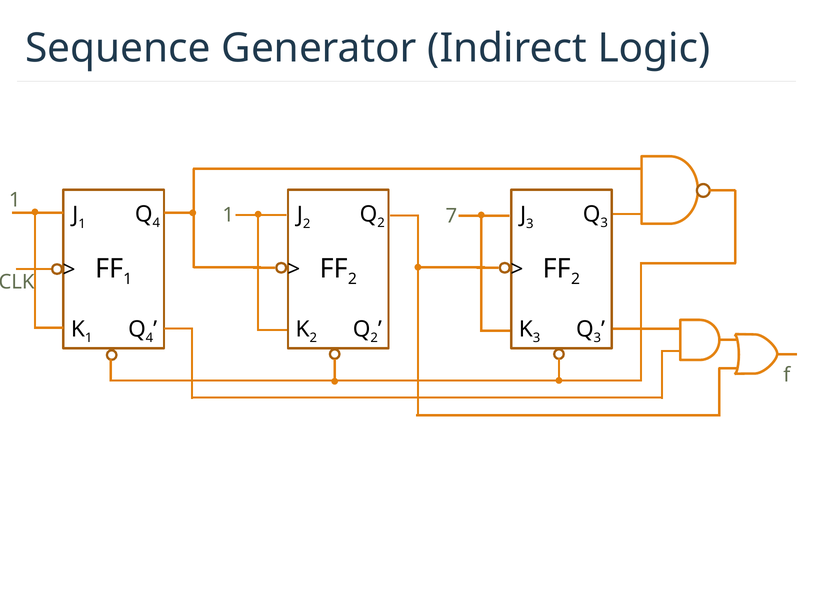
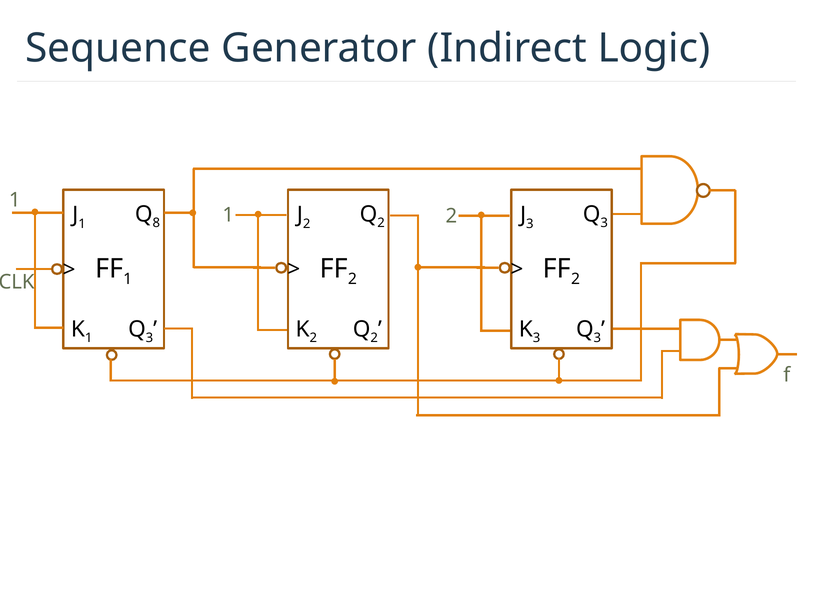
4 at (156, 223): 4 -> 8
1 7: 7 -> 2
4 at (149, 338): 4 -> 3
